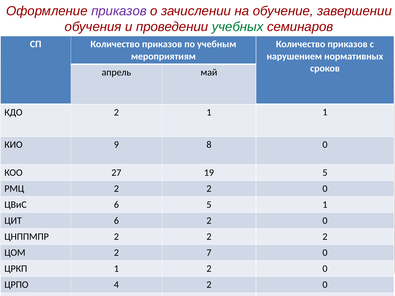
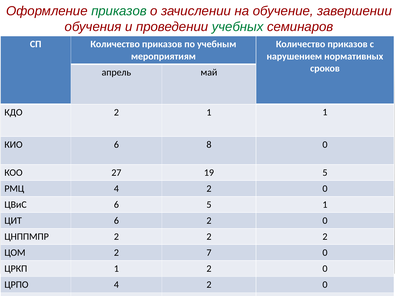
приказов at (119, 11) colour: purple -> green
КИО 9: 9 -> 6
РМЦ 2: 2 -> 4
